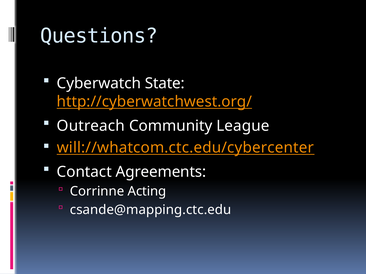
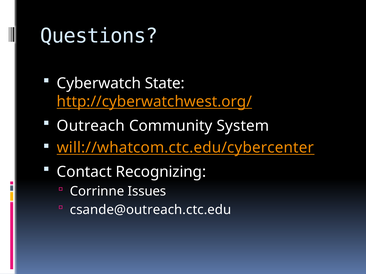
League: League -> System
Agreements: Agreements -> Recognizing
Acting: Acting -> Issues
csande@mapping.ctc.edu: csande@mapping.ctc.edu -> csande@outreach.ctc.edu
